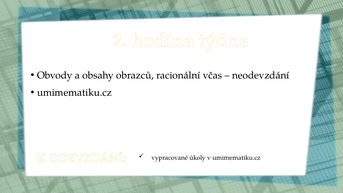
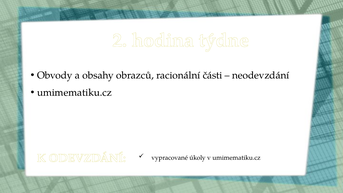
včas: včas -> části
